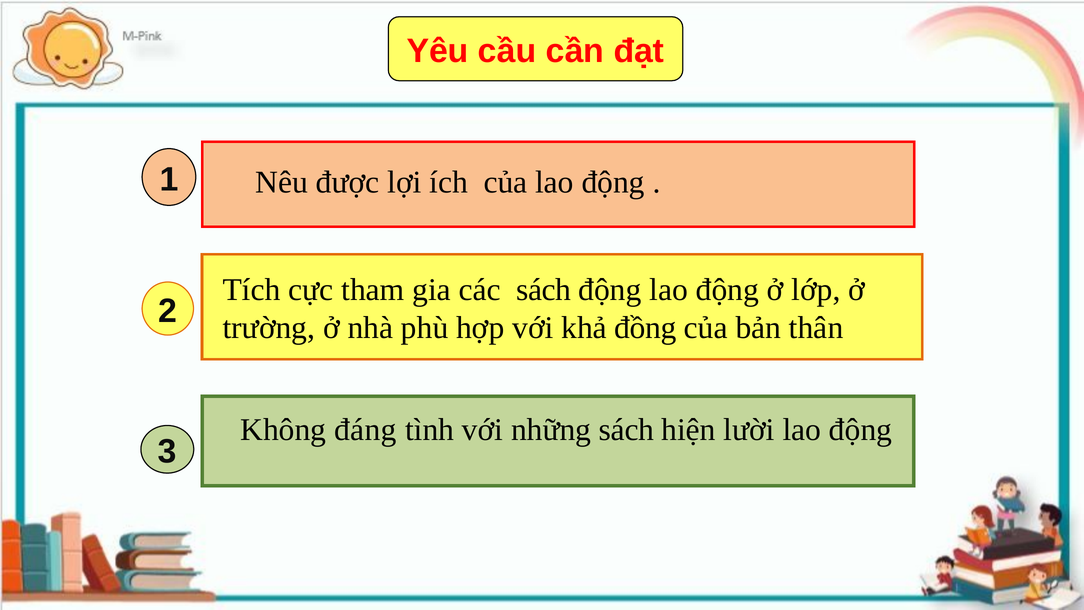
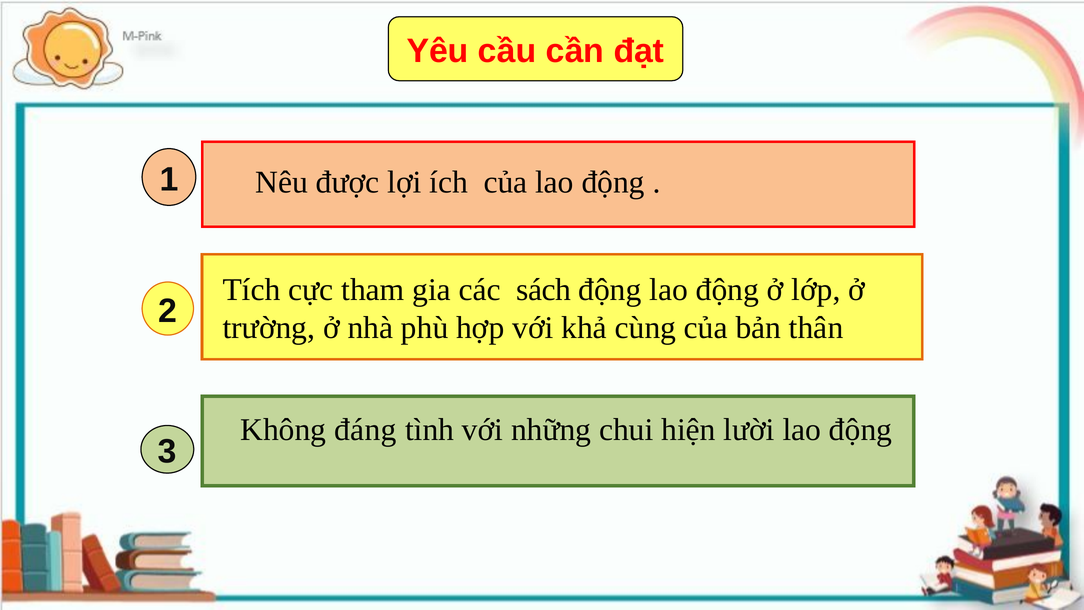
đồng: đồng -> cùng
những sách: sách -> chui
